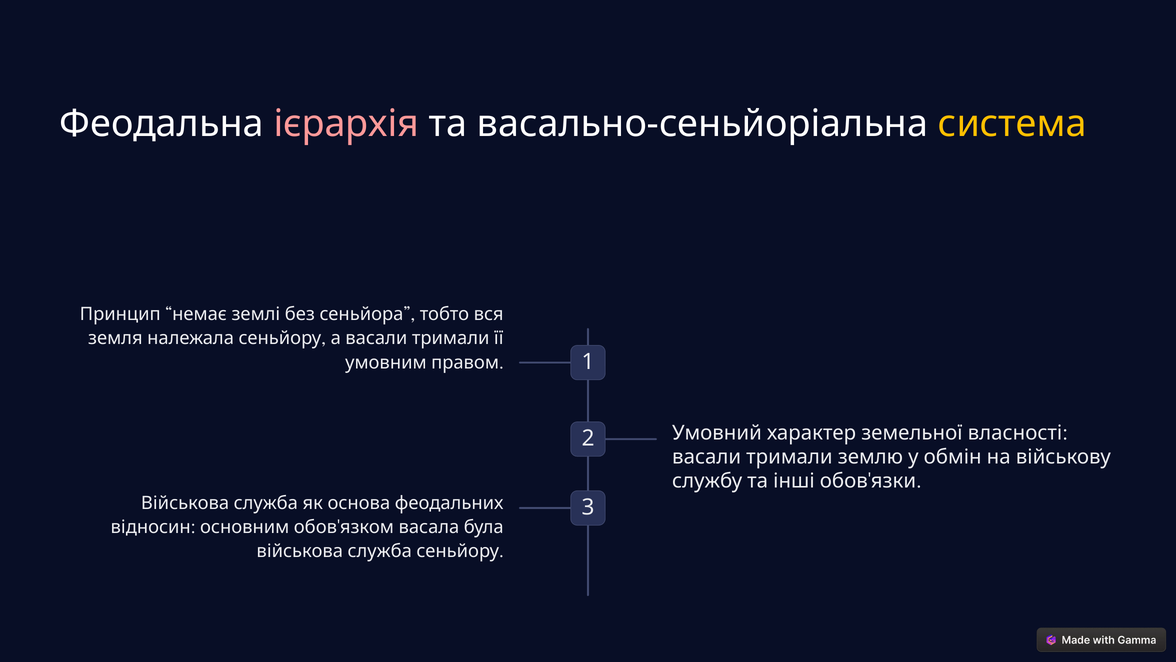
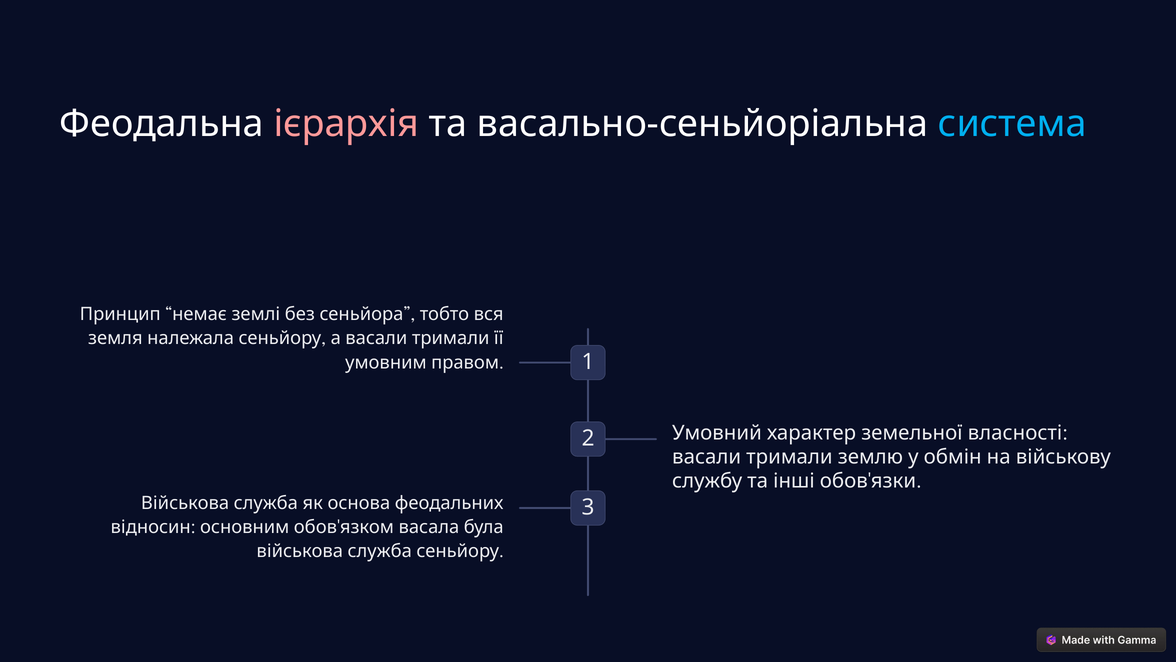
система colour: yellow -> light blue
